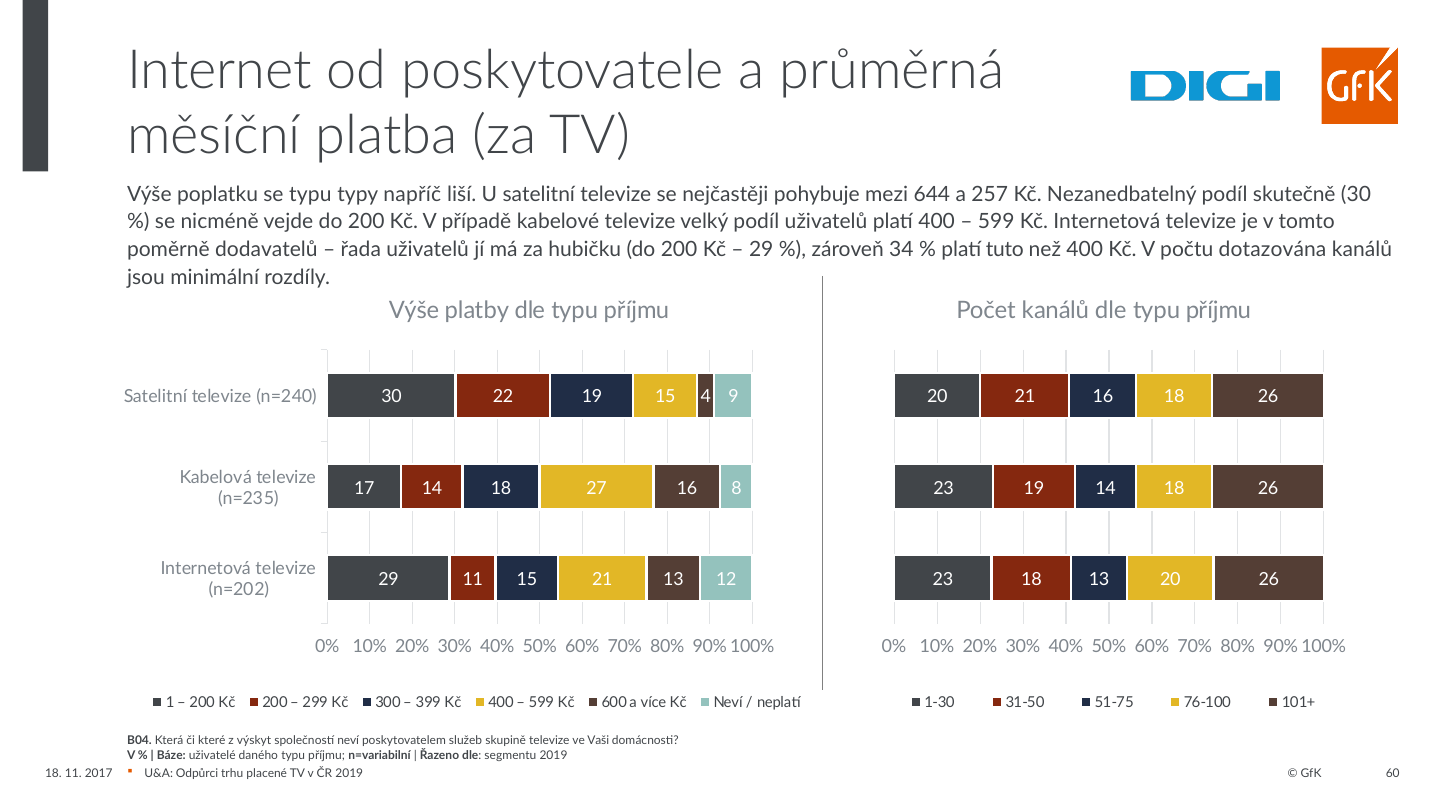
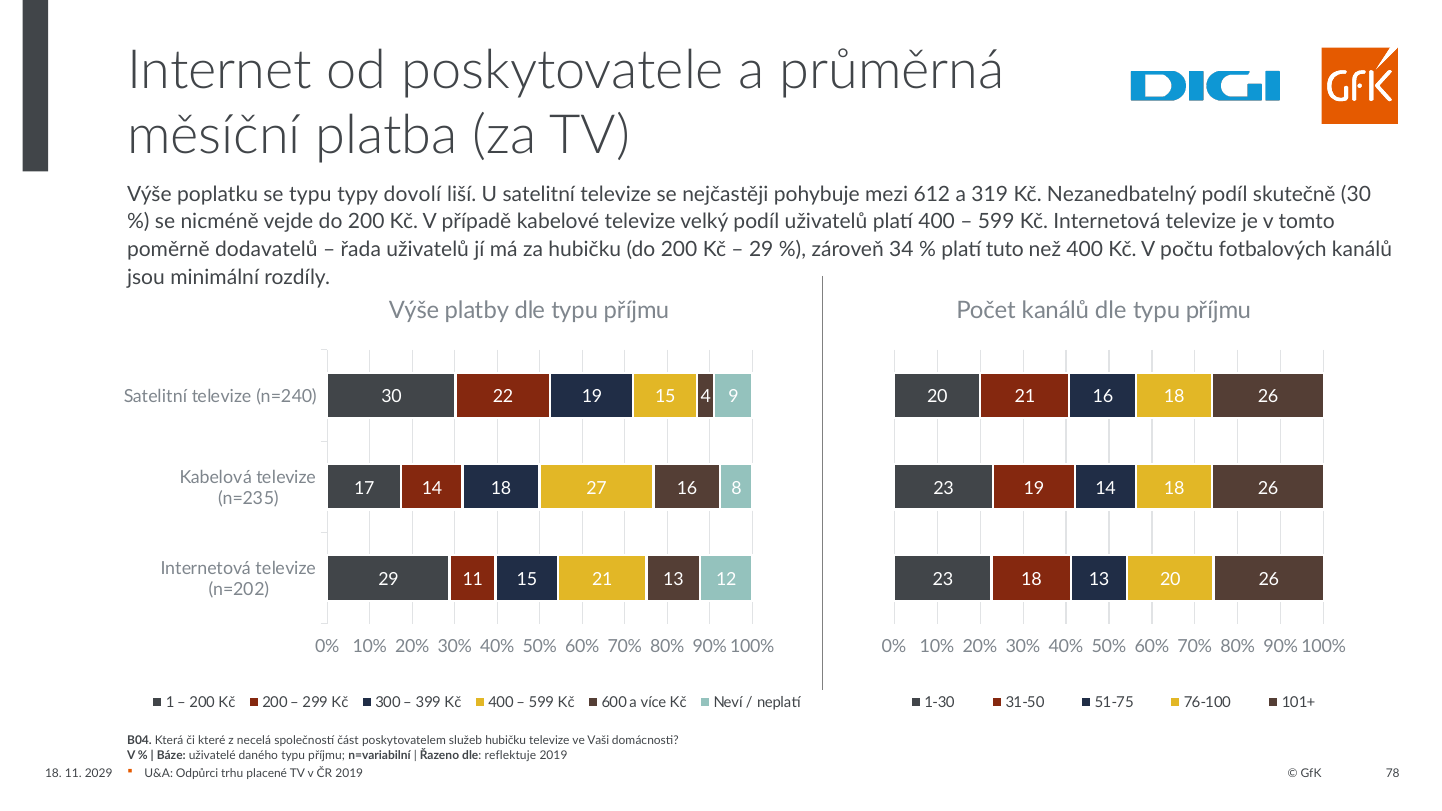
napříč: napříč -> dovolí
644: 644 -> 612
257: 257 -> 319
dotazována: dotazována -> fotbalových
výskyt: výskyt -> necelá
společností neví: neví -> část
služeb skupině: skupině -> hubičku
segmentu: segmentu -> reflektuje
60: 60 -> 78
2017: 2017 -> 2029
